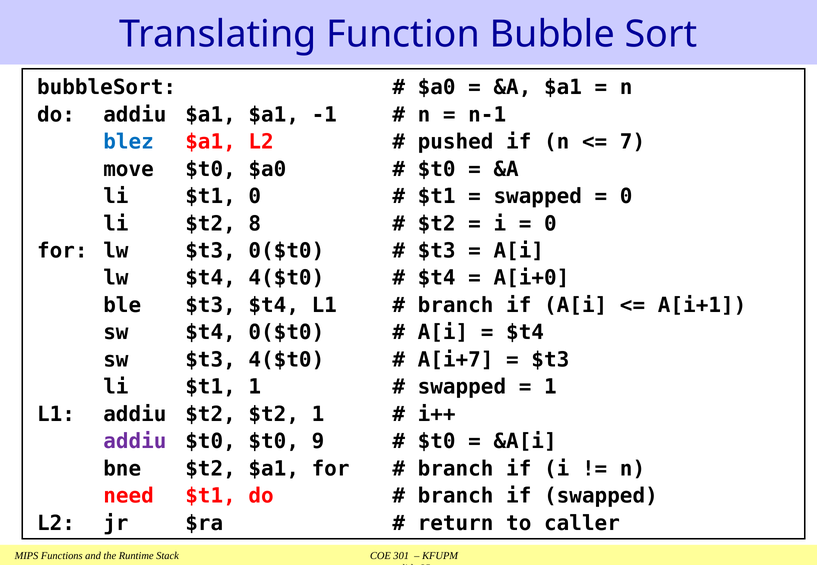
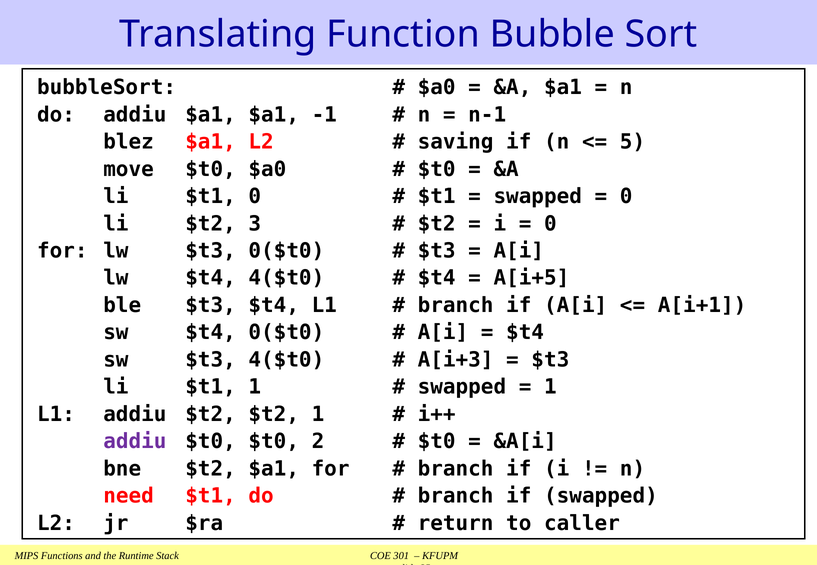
blez colour: blue -> black
pushed: pushed -> saving
7: 7 -> 5
8: 8 -> 3
A[i+0: A[i+0 -> A[i+5
A[i+7: A[i+7 -> A[i+3
9: 9 -> 2
